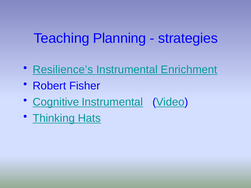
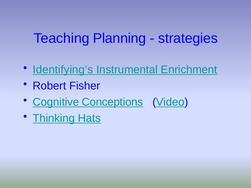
Resilience’s: Resilience’s -> Identifying’s
Cognitive Instrumental: Instrumental -> Conceptions
